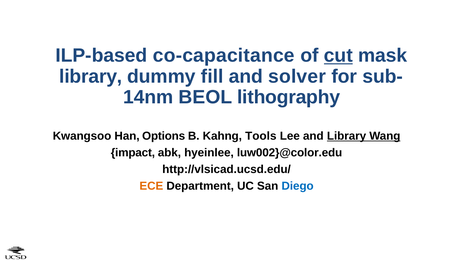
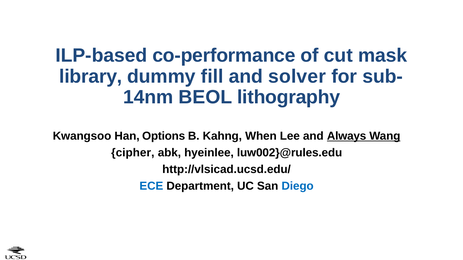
co-capacitance: co-capacitance -> co-performance
cut underline: present -> none
Tools: Tools -> When
and Library: Library -> Always
impact: impact -> cipher
luw002}@color.edu: luw002}@color.edu -> luw002}@rules.edu
ECE colour: orange -> blue
